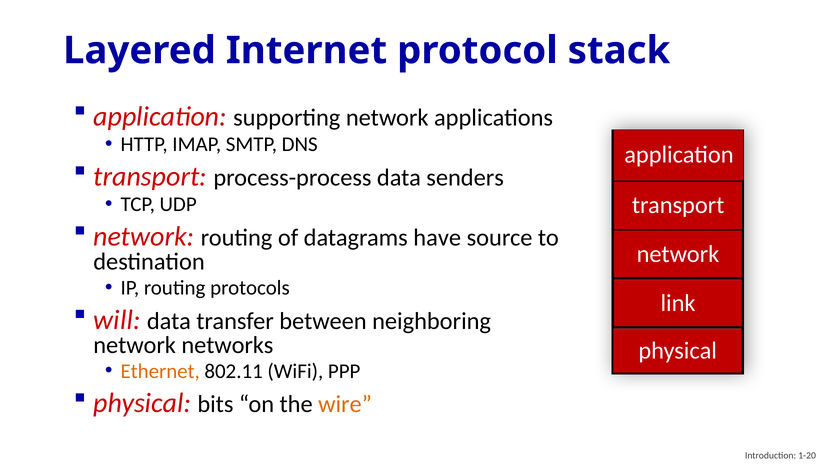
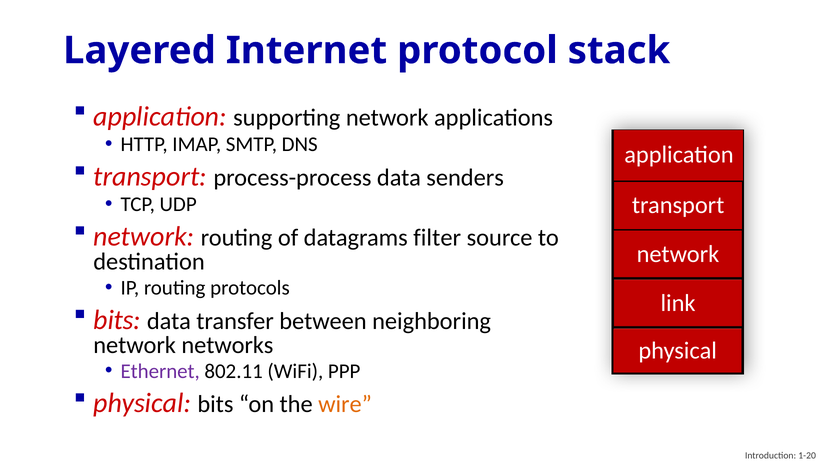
have: have -> filter
will at (117, 320): will -> bits
Ethernet colour: orange -> purple
